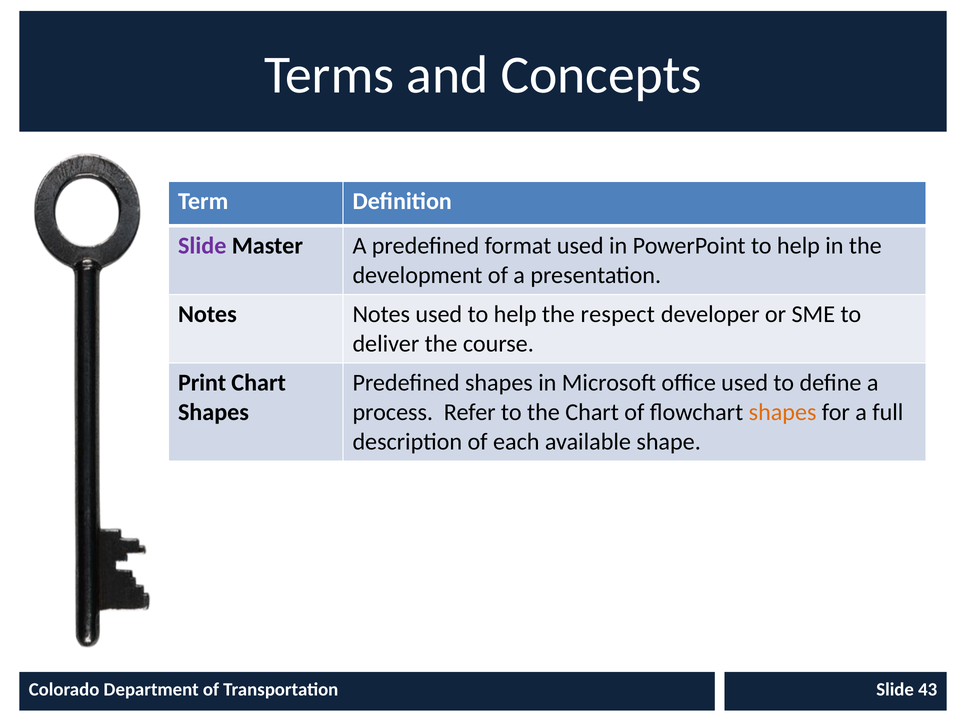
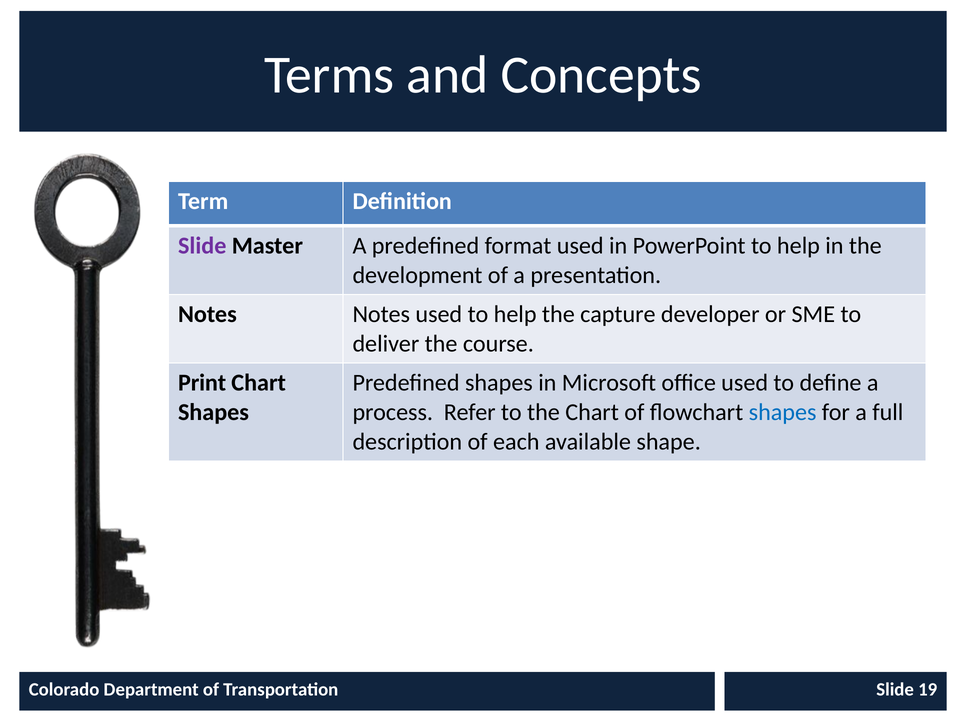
respect: respect -> capture
shapes at (783, 412) colour: orange -> blue
43: 43 -> 19
